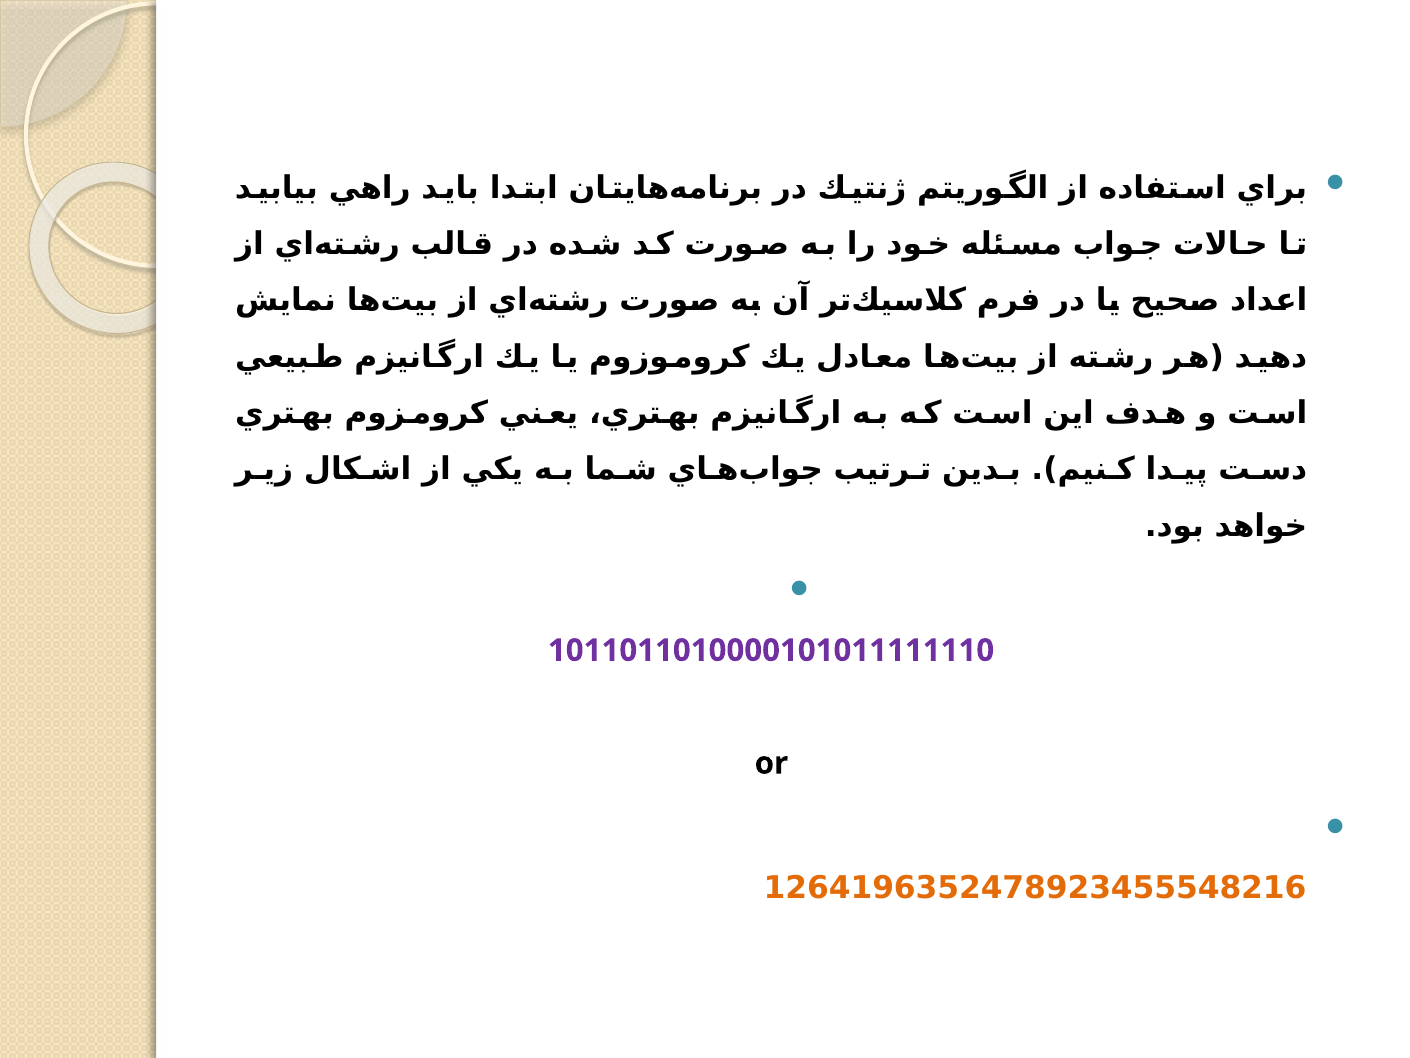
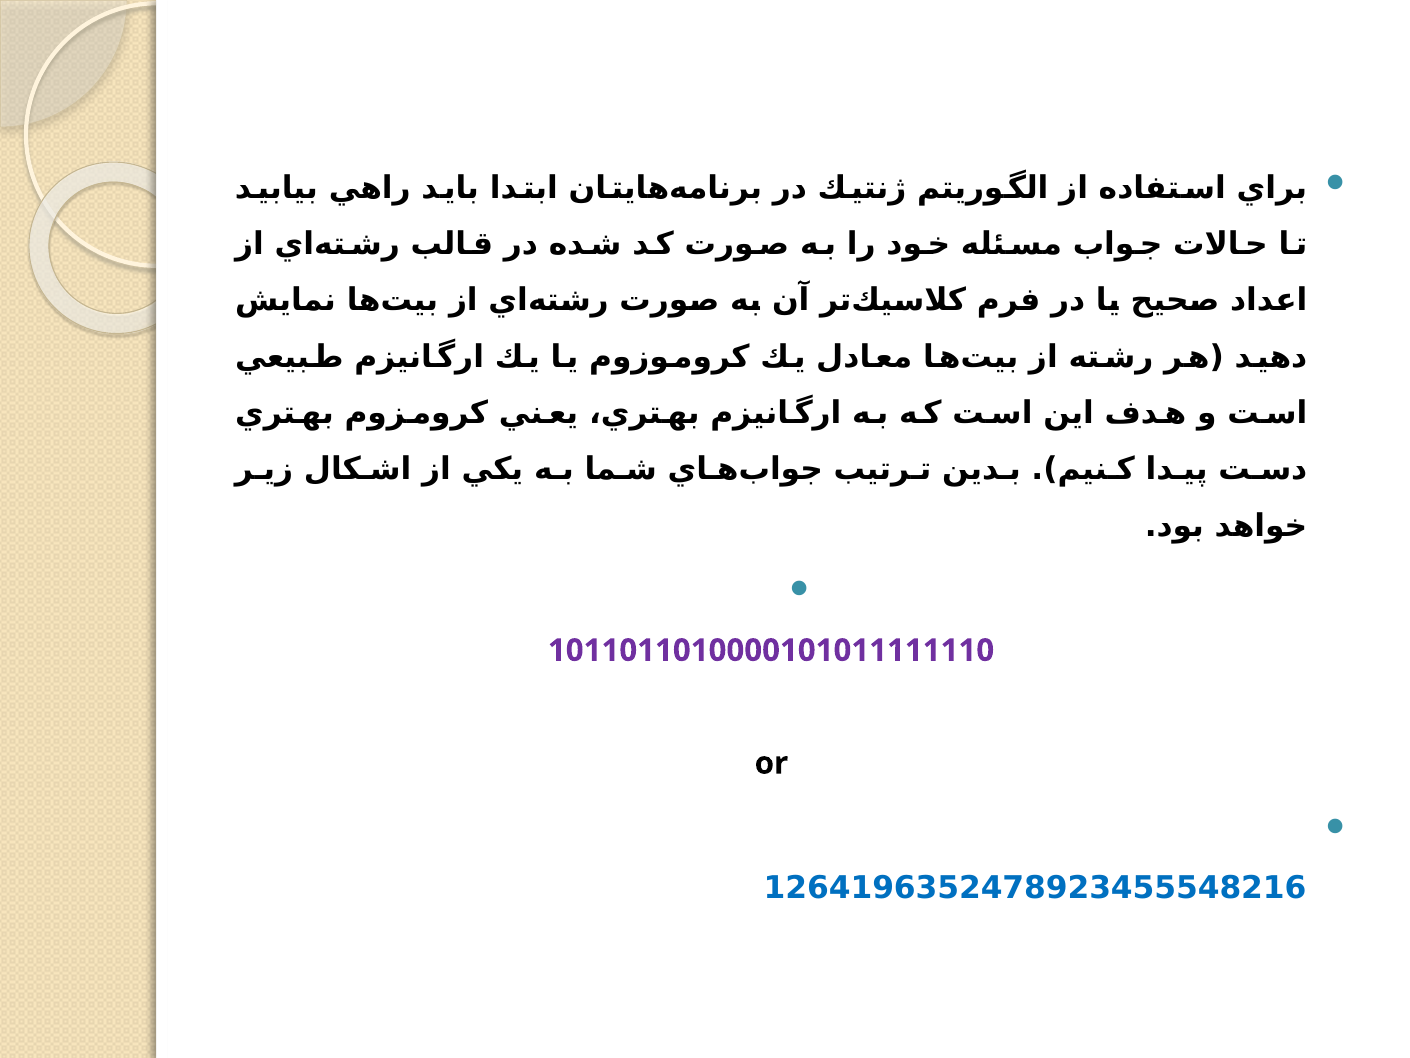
1264196352478923455548216 colour: orange -> blue
